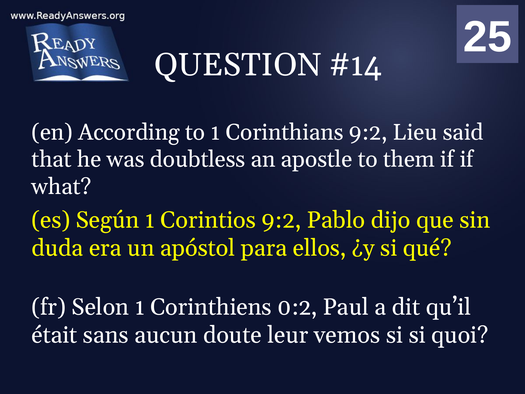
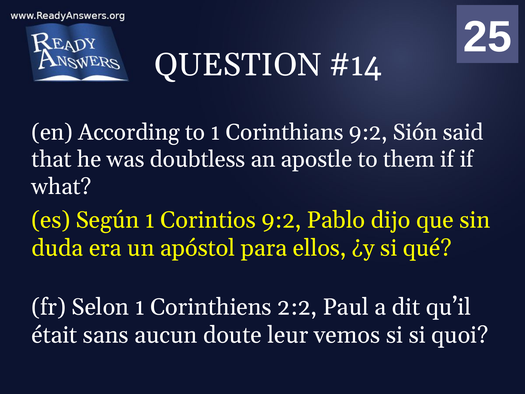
Lieu: Lieu -> Sión
0:2: 0:2 -> 2:2
